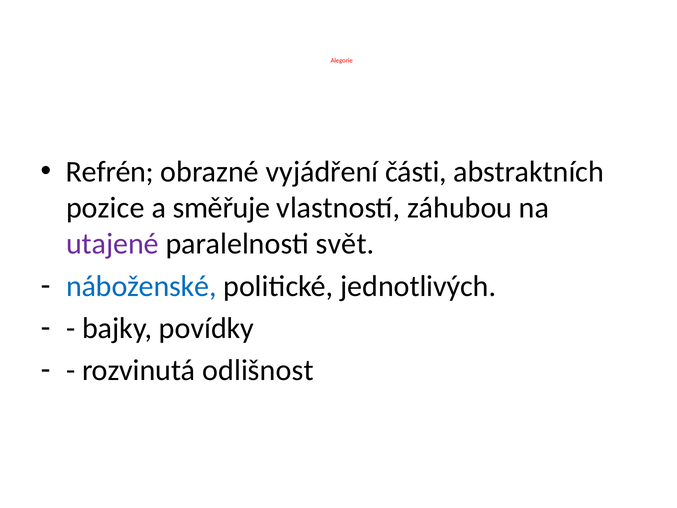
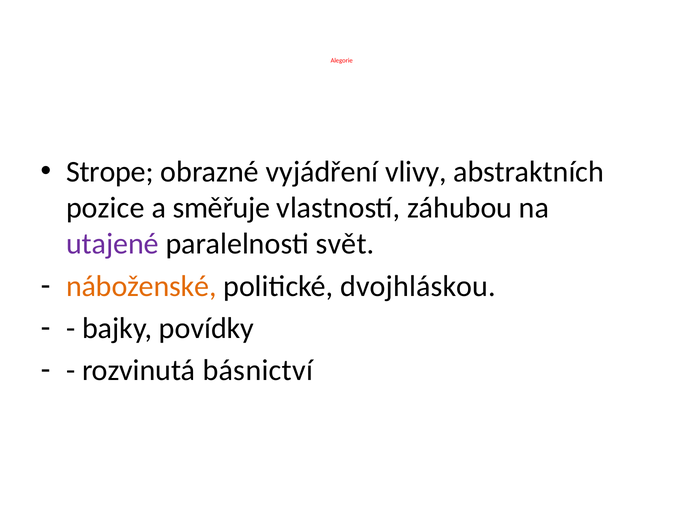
Refrén: Refrén -> Strope
části: části -> vlivy
náboženské colour: blue -> orange
jednotlivých: jednotlivých -> dvojhláskou
odlišnost: odlišnost -> básnictví
